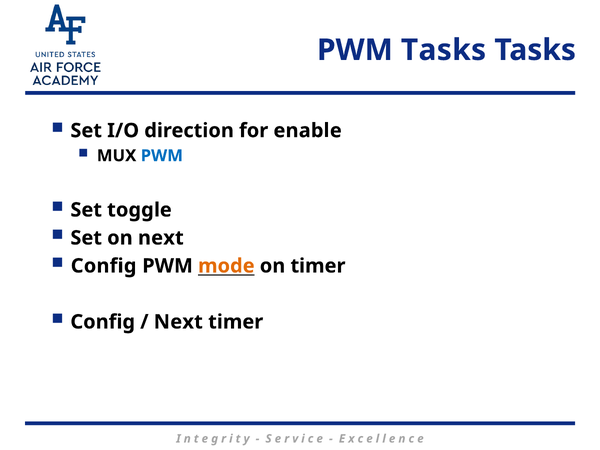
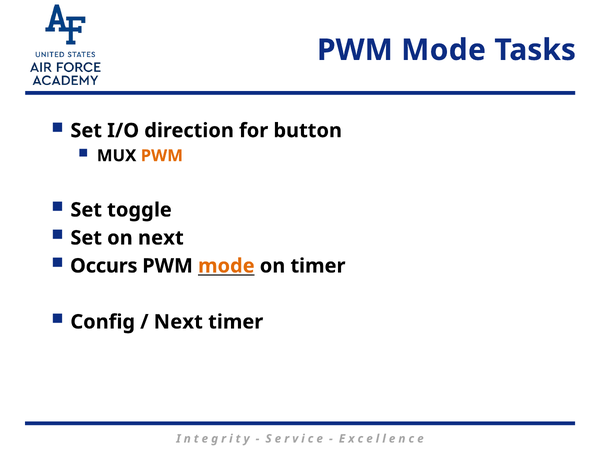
Tasks at (443, 50): Tasks -> Mode
enable: enable -> button
PWM at (162, 156) colour: blue -> orange
Config at (104, 266): Config -> Occurs
